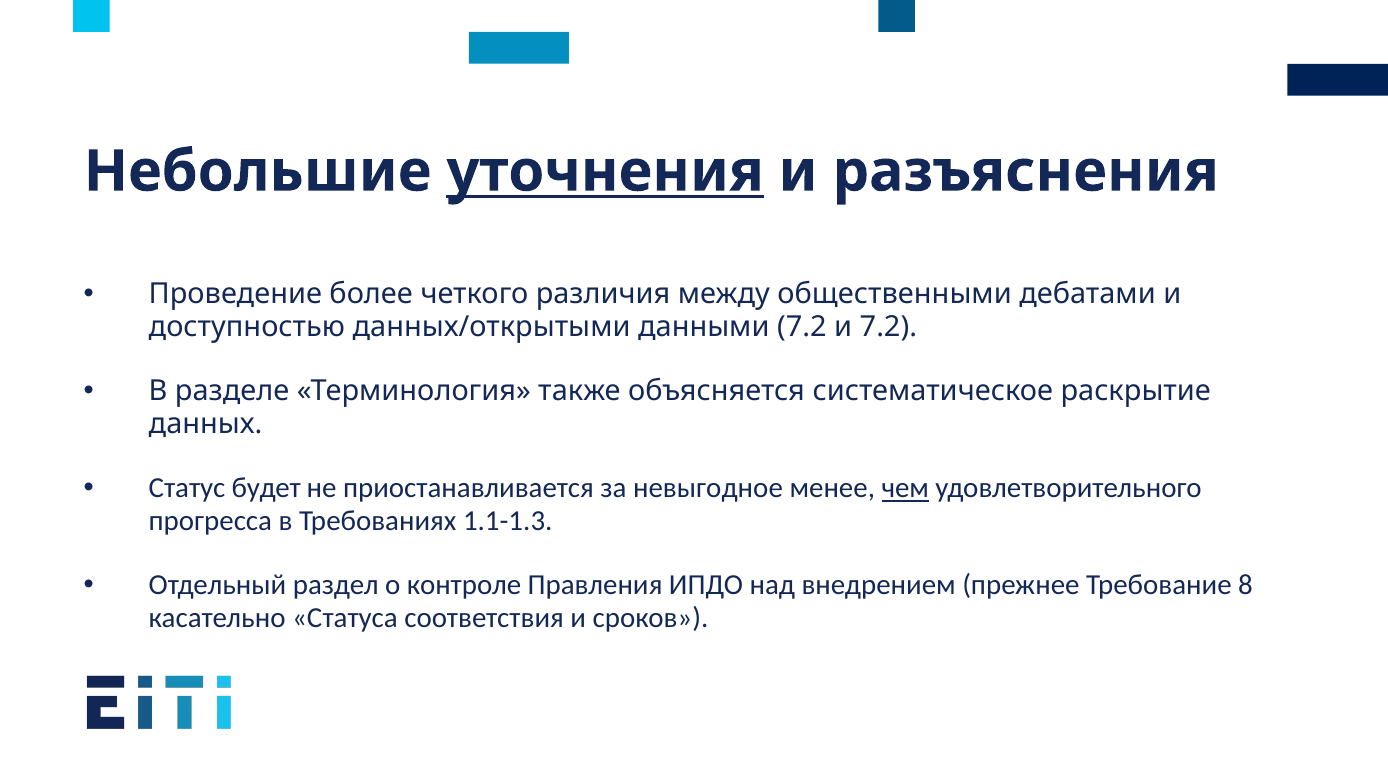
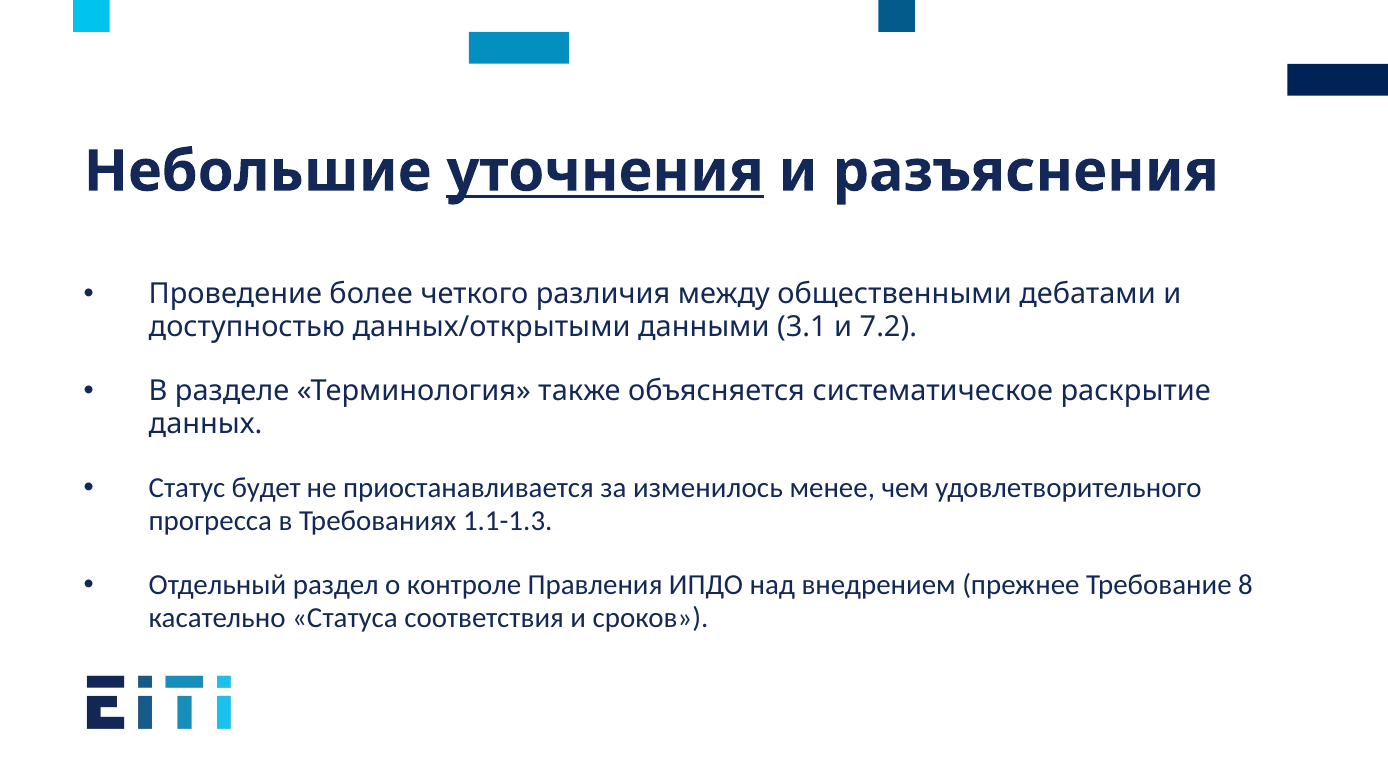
данными 7.2: 7.2 -> 3.1
невыгодное: невыгодное -> изменилось
чем underline: present -> none
